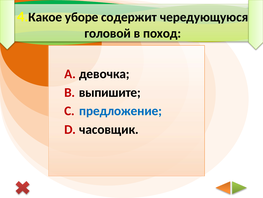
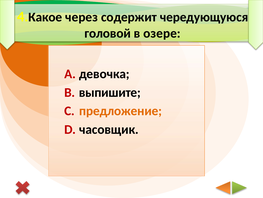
уборе: уборе -> через
поход: поход -> озере
предложение colour: blue -> orange
